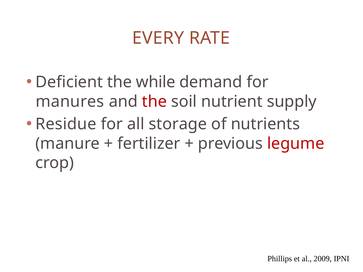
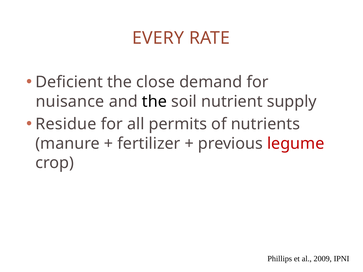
while: while -> close
manures: manures -> nuisance
the at (154, 102) colour: red -> black
storage: storage -> permits
